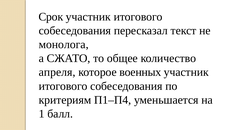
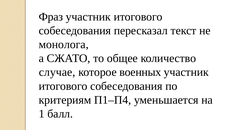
Срок: Срок -> Фраз
апреля: апреля -> случае
